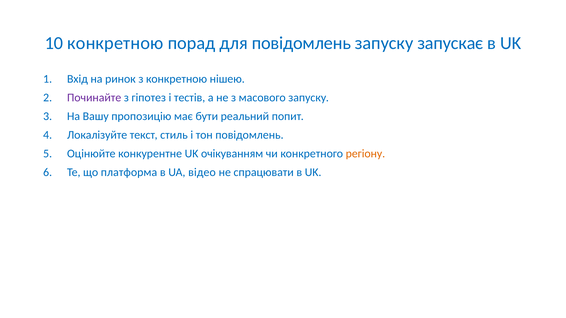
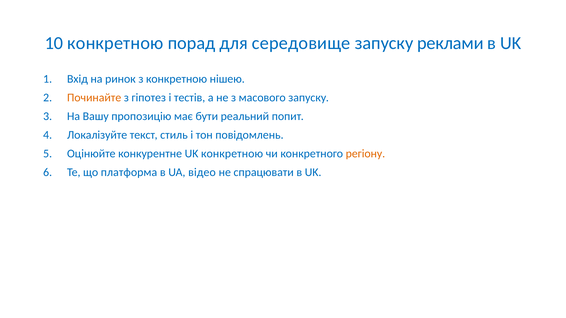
для повідомлень: повідомлень -> середовище
запускає: запускає -> реклами
Починайте colour: purple -> orange
UK очікуванням: очікуванням -> конкретною
